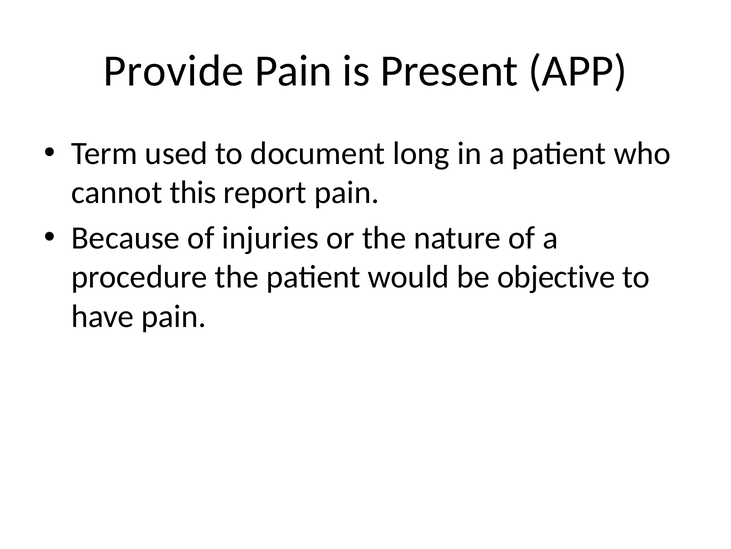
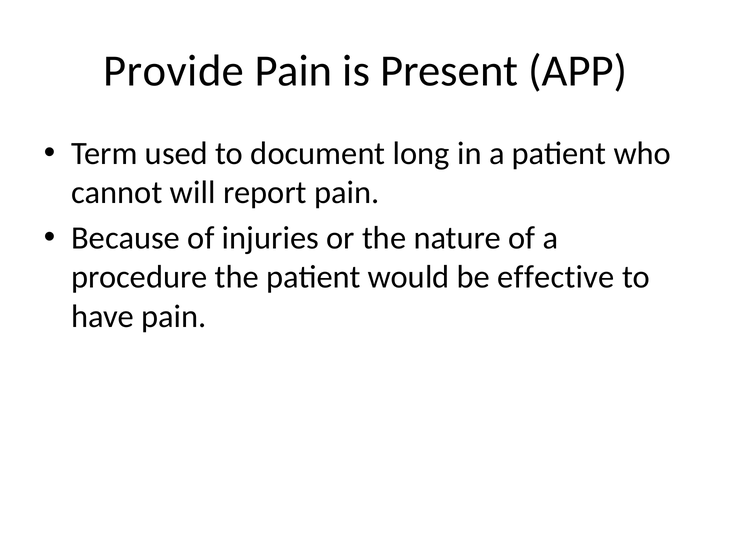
this: this -> will
objective: objective -> effective
